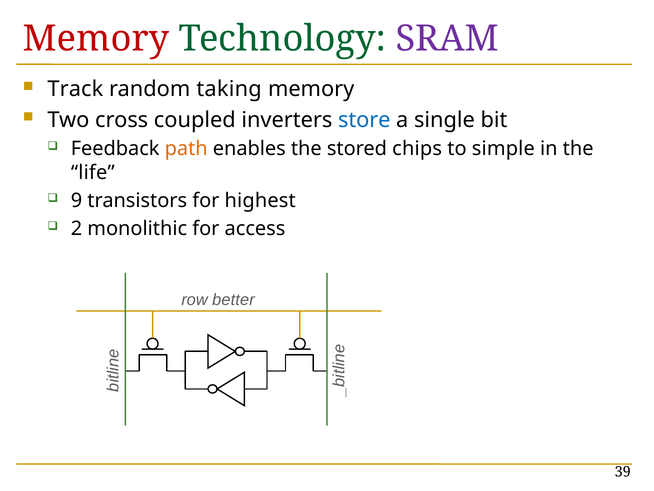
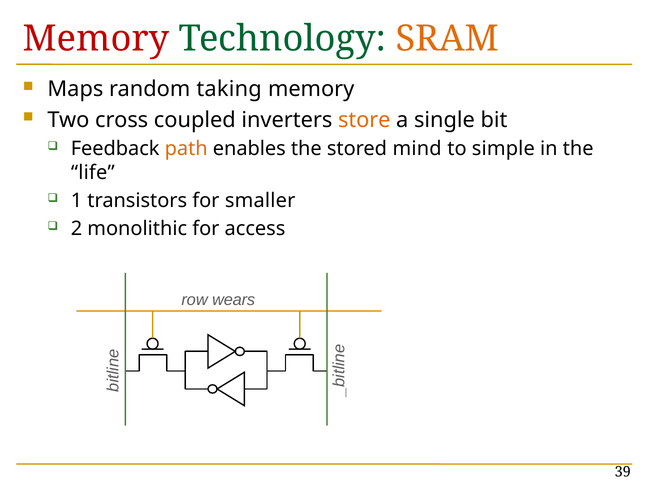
SRAM colour: purple -> orange
Track: Track -> Maps
store colour: blue -> orange
chips: chips -> mind
9: 9 -> 1
highest: highest -> smaller
better: better -> wears
